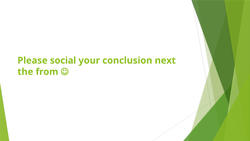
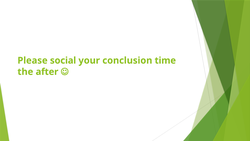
next: next -> time
from: from -> after
